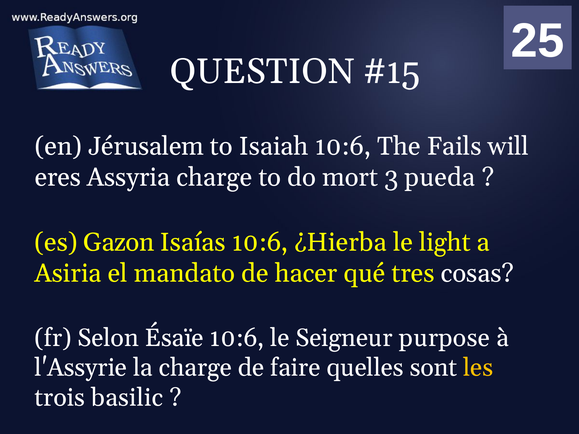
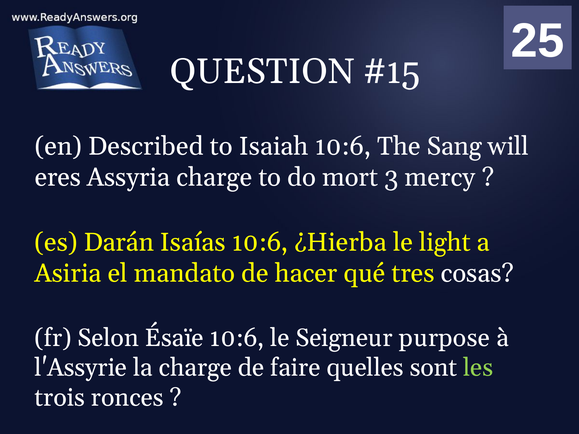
Jérusalem: Jérusalem -> Described
Fails: Fails -> Sang
pueda: pueda -> mercy
Gazon: Gazon -> Darán
les colour: yellow -> light green
basilic: basilic -> ronces
